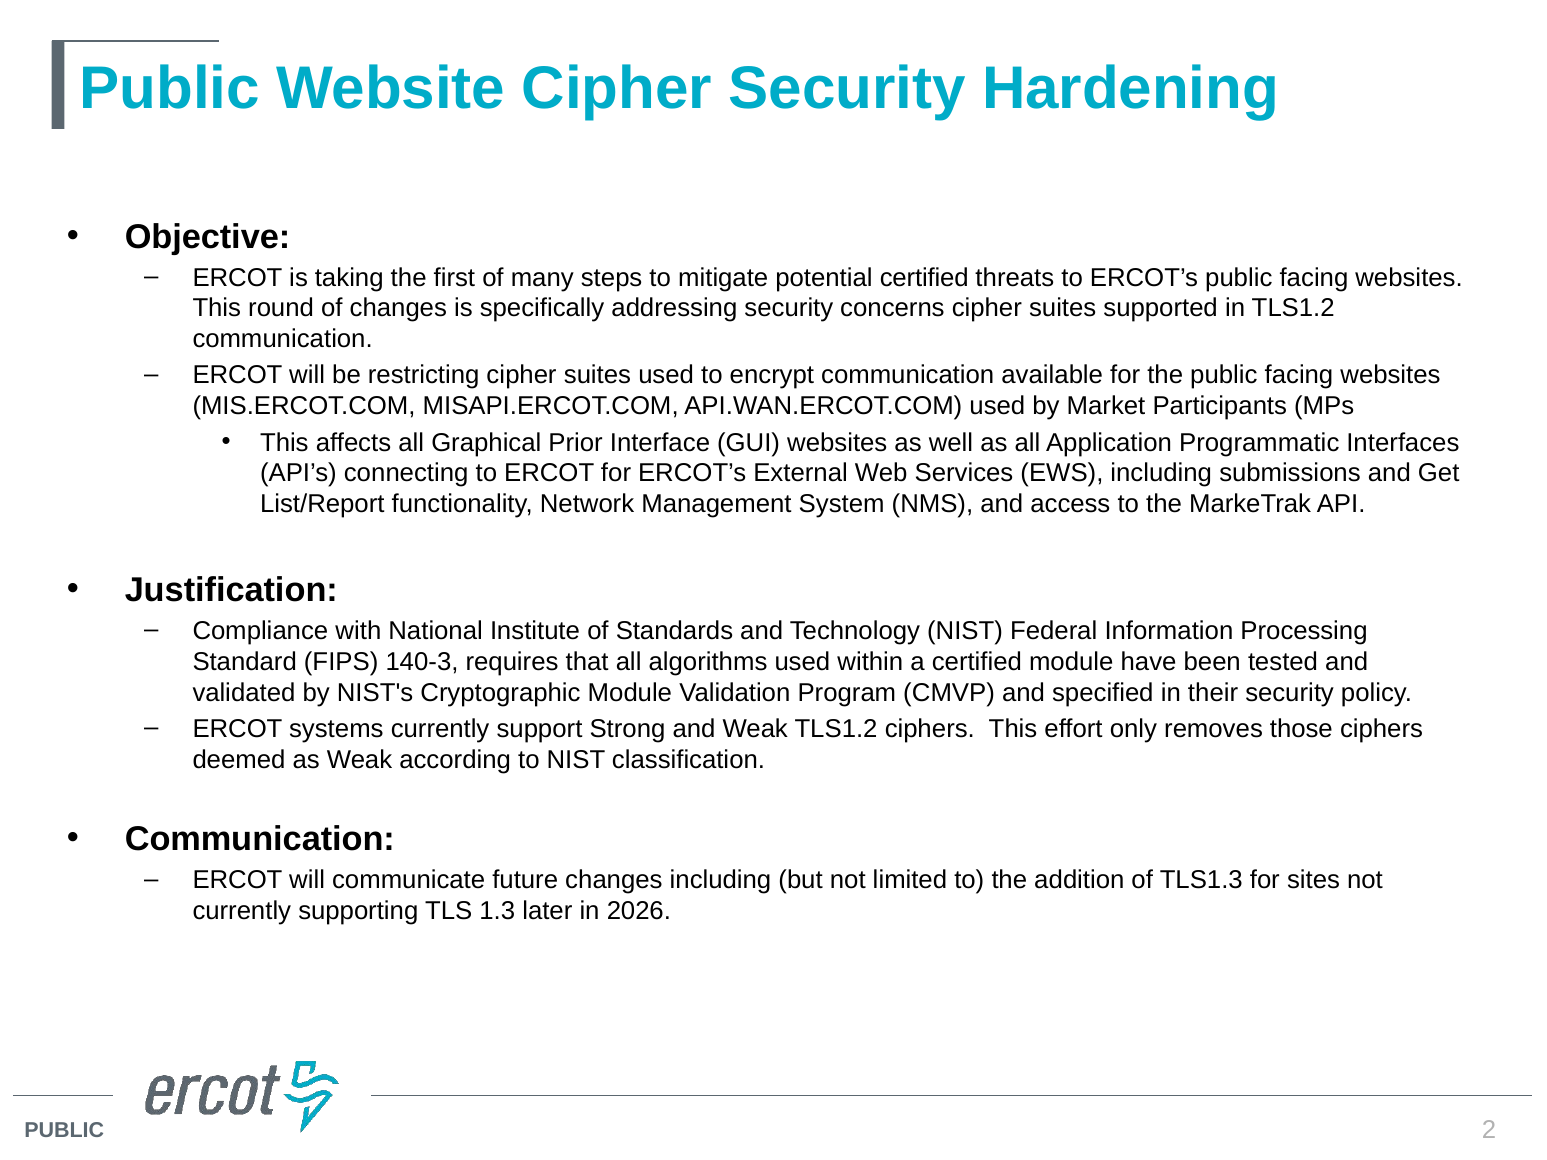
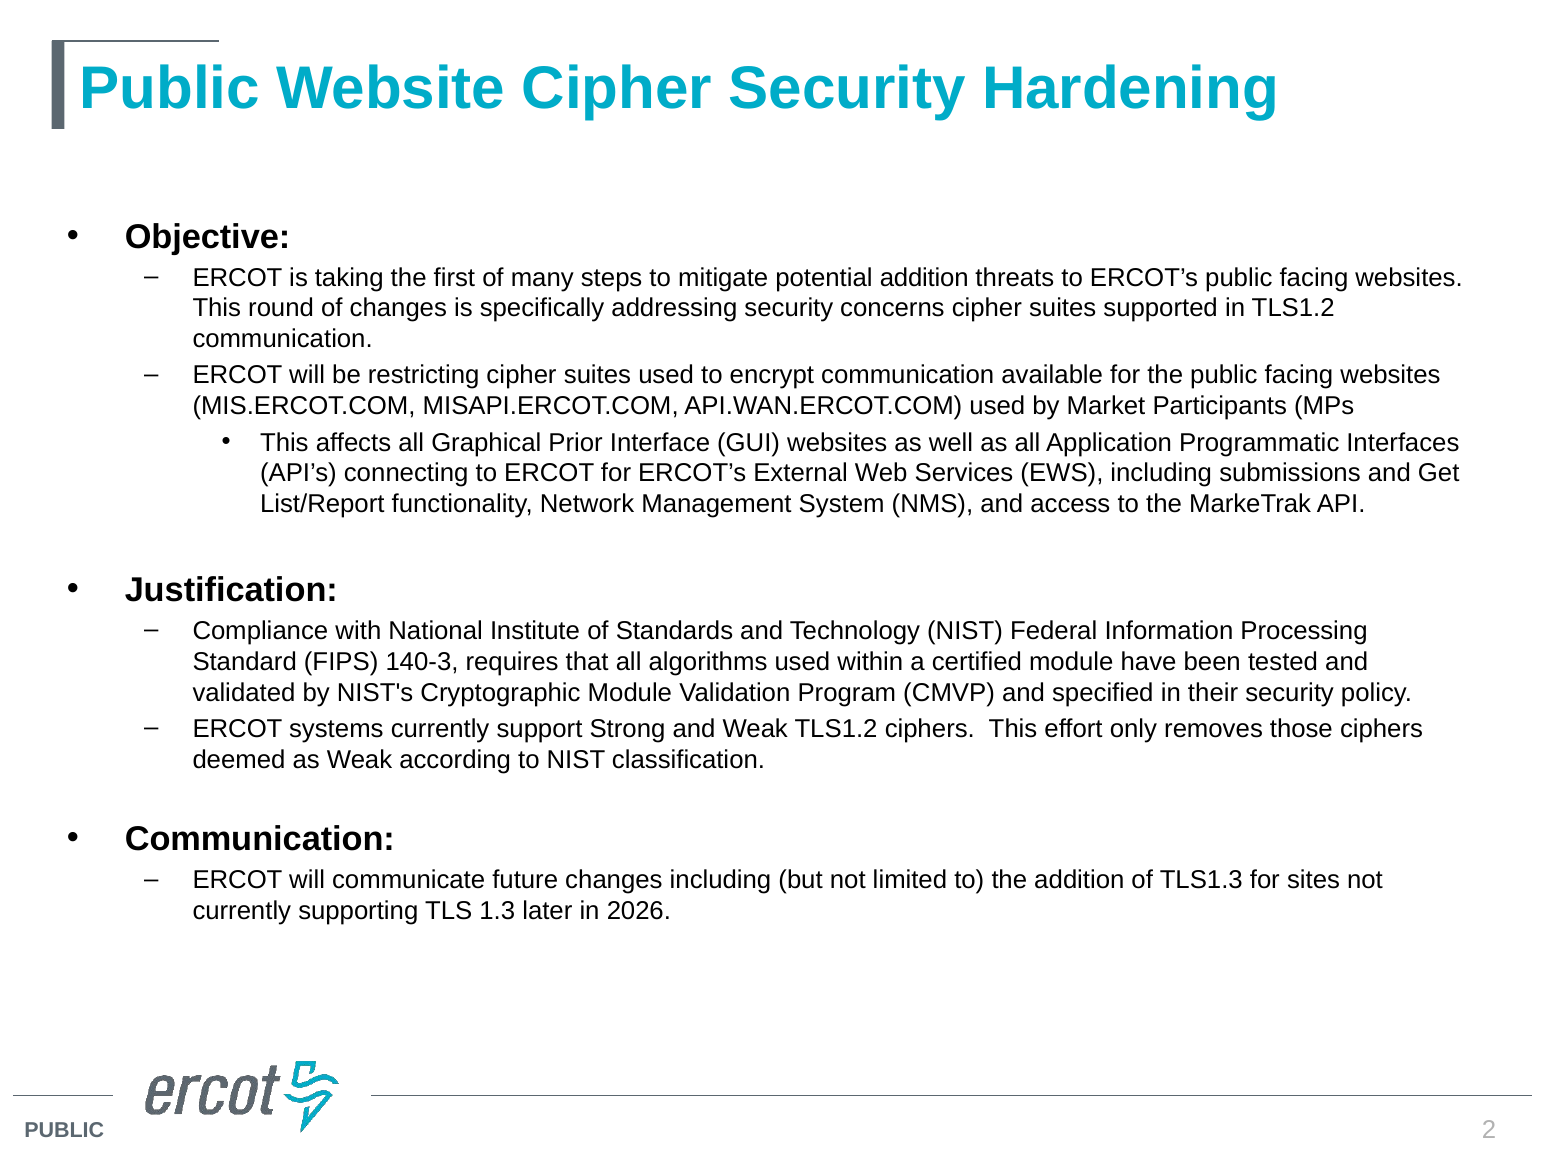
potential certified: certified -> addition
